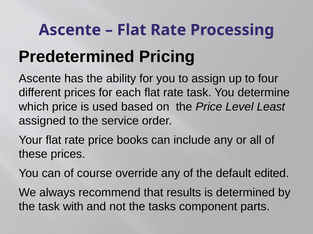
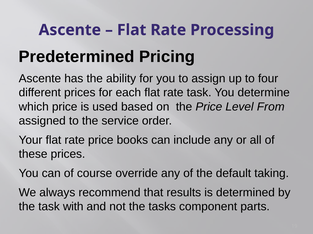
Least: Least -> From
edited: edited -> taking
